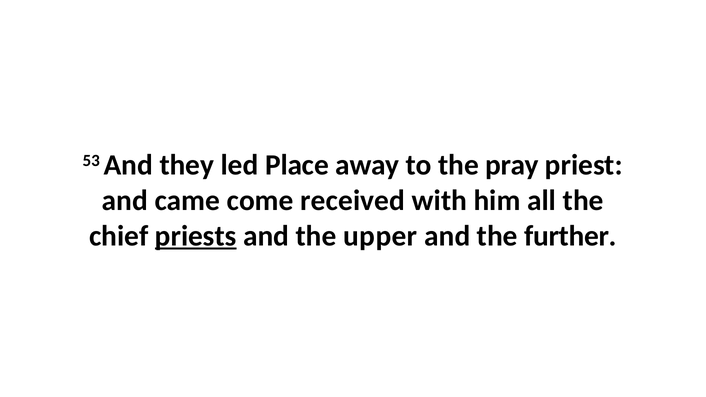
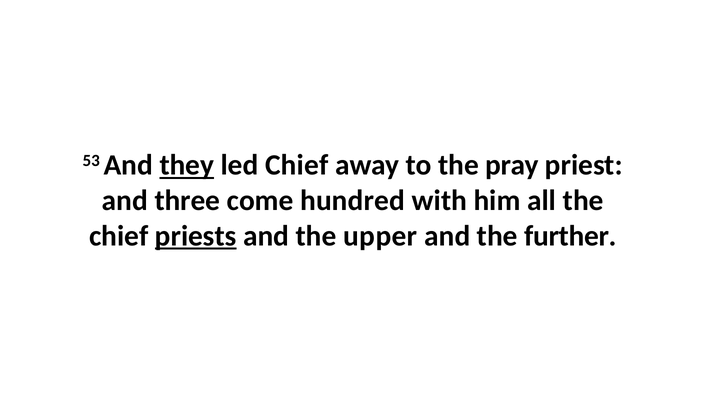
they underline: none -> present
led Place: Place -> Chief
came: came -> three
received: received -> hundred
